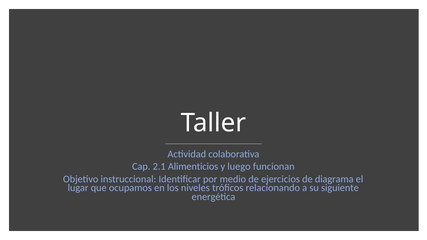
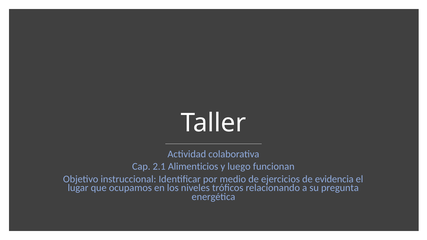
diagrama: diagrama -> evidencia
siguiente: siguiente -> pregunta
